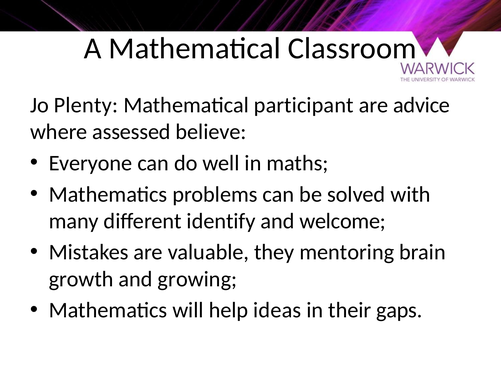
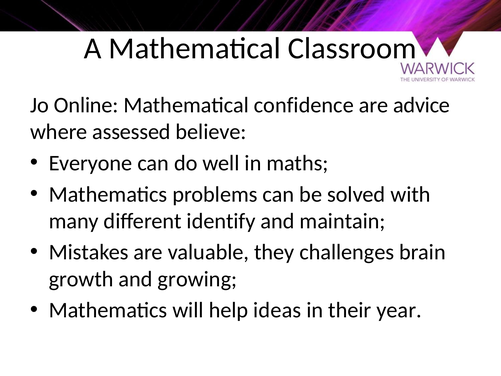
Plenty: Plenty -> Online
participant: participant -> confidence
welcome: welcome -> maintain
mentoring: mentoring -> challenges
gaps: gaps -> year
